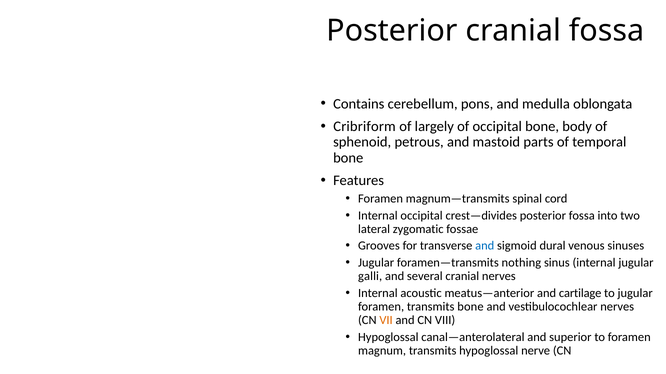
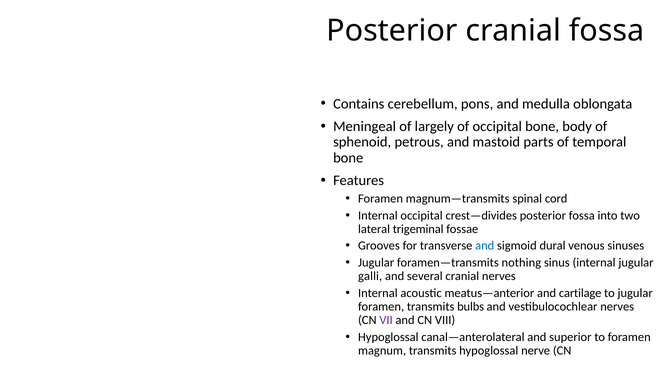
Cribriform: Cribriform -> Meningeal
zygomatic: zygomatic -> trigeminal
transmits bone: bone -> bulbs
VII colour: orange -> purple
